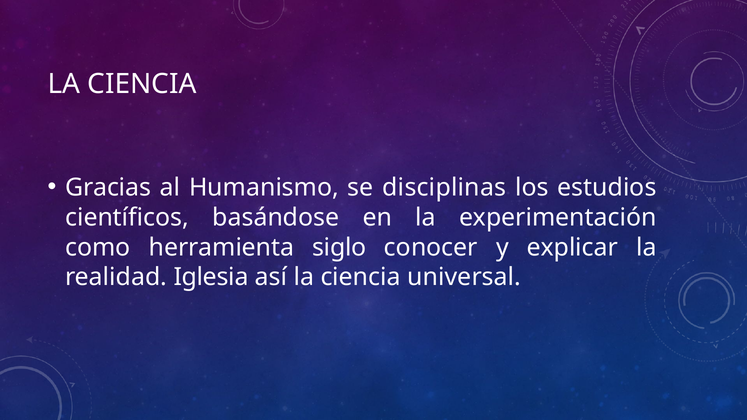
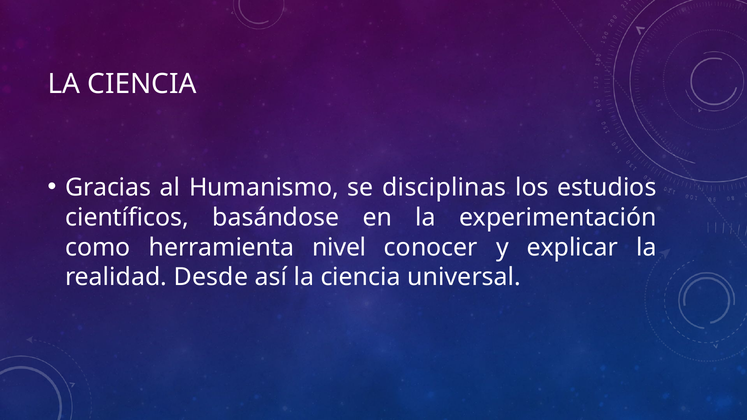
siglo: siglo -> nivel
Iglesia: Iglesia -> Desde
